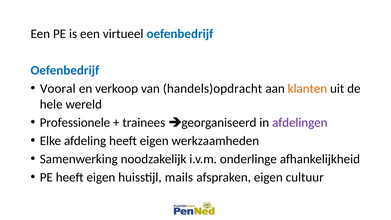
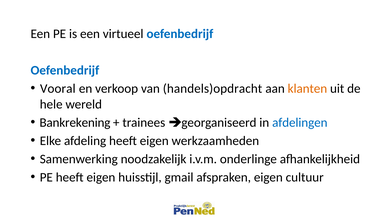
Professionele: Professionele -> Bankrekening
afdelingen colour: purple -> blue
mails: mails -> gmail
